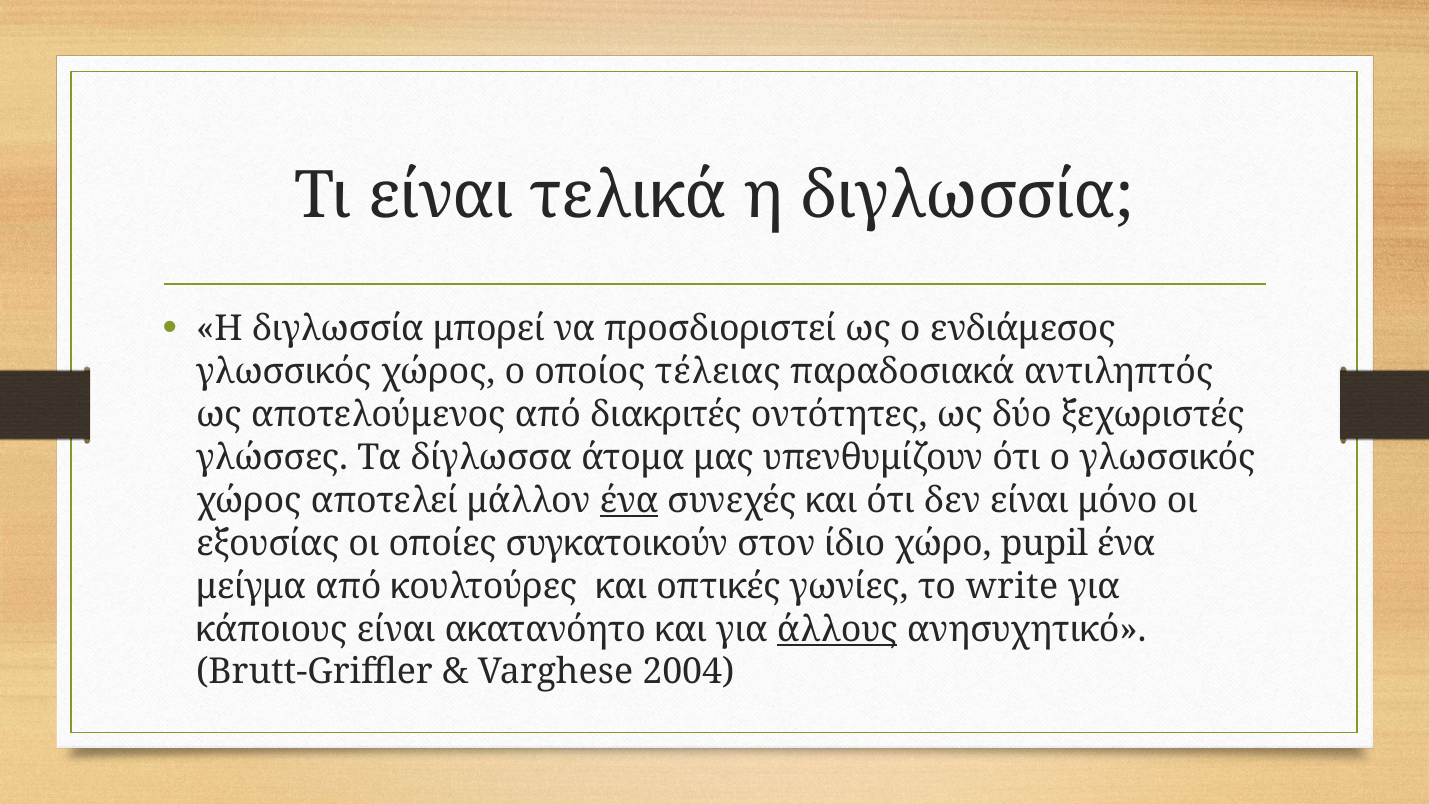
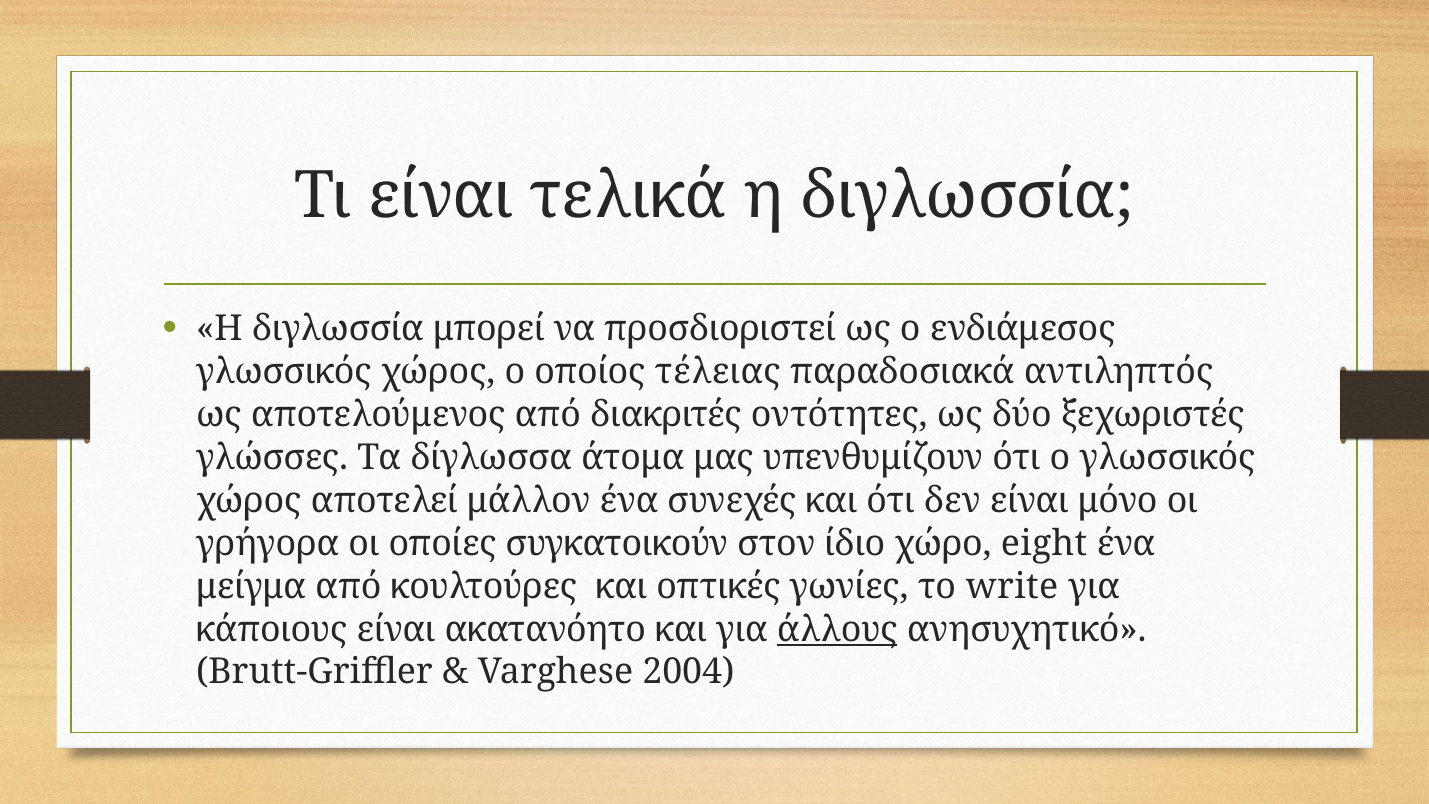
ένα at (629, 500) underline: present -> none
εξουσίας: εξουσίας -> γρήγορα
pupil: pupil -> eight
